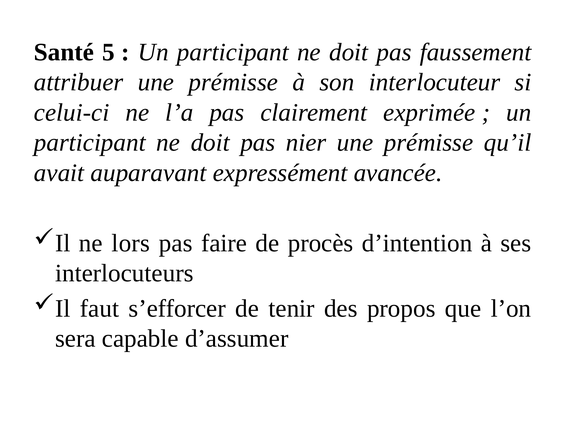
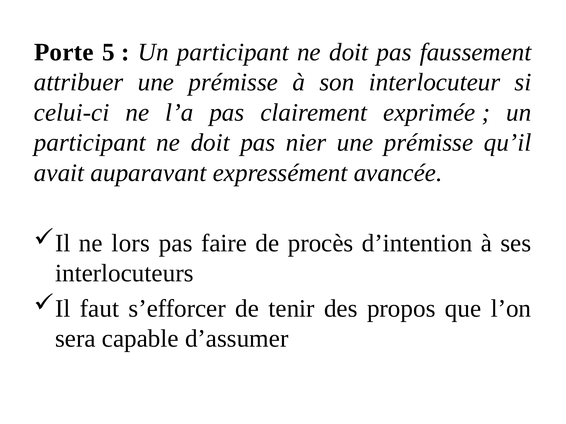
Santé: Santé -> Porte
